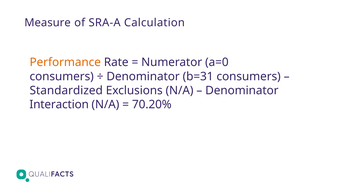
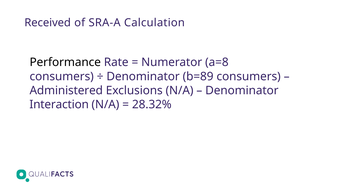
Measure: Measure -> Received
Performance colour: orange -> black
a=0: a=0 -> a=8
b=31: b=31 -> b=89
Standardized: Standardized -> Administered
70.20%: 70.20% -> 28.32%
